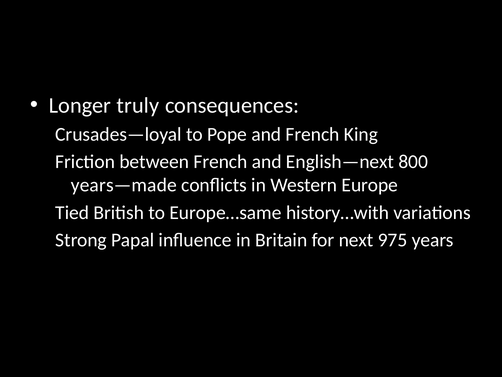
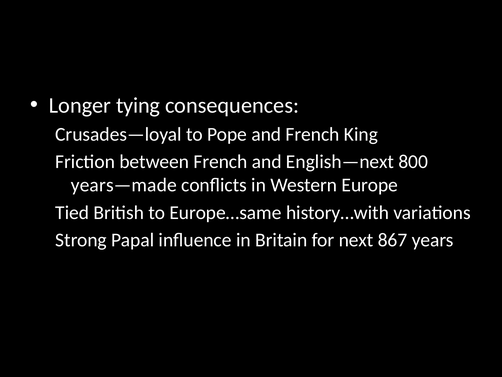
truly: truly -> tying
975: 975 -> 867
